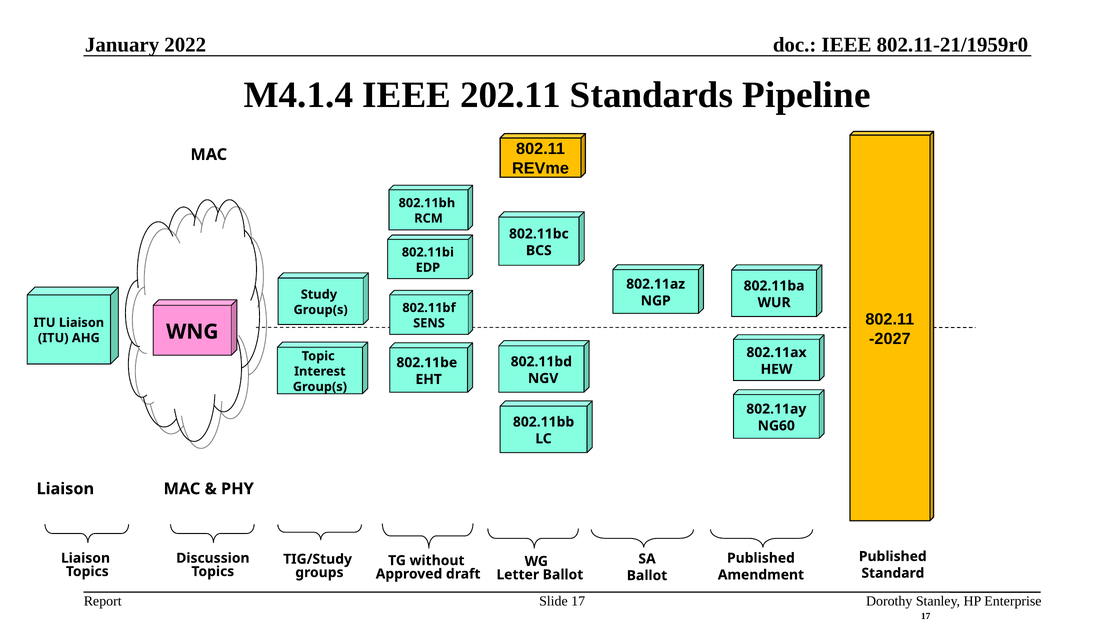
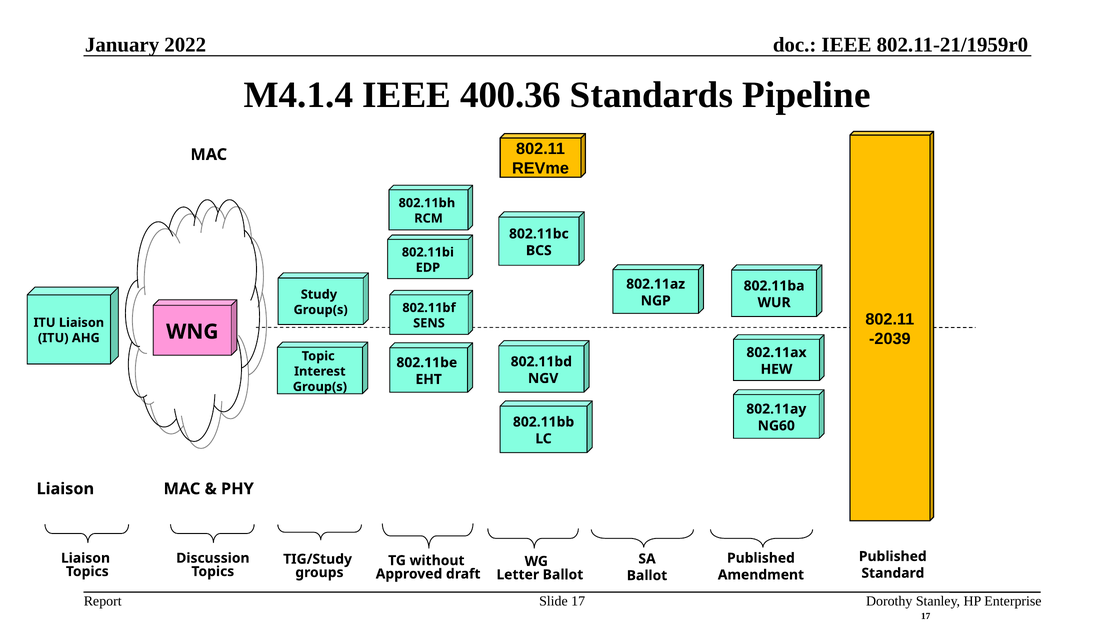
202.11: 202.11 -> 400.36
-2027: -2027 -> -2039
